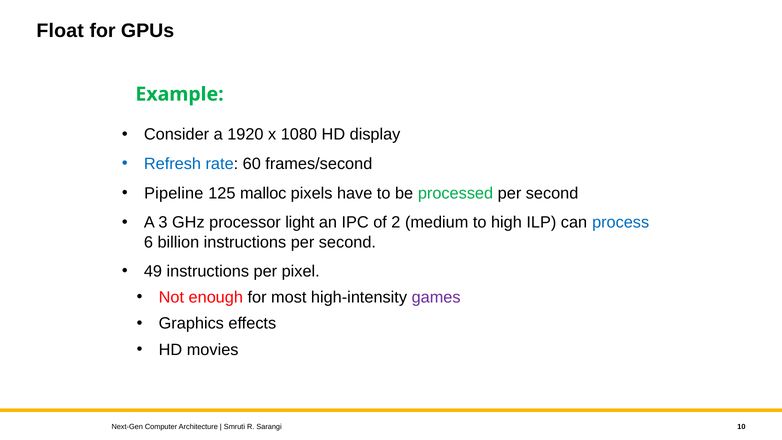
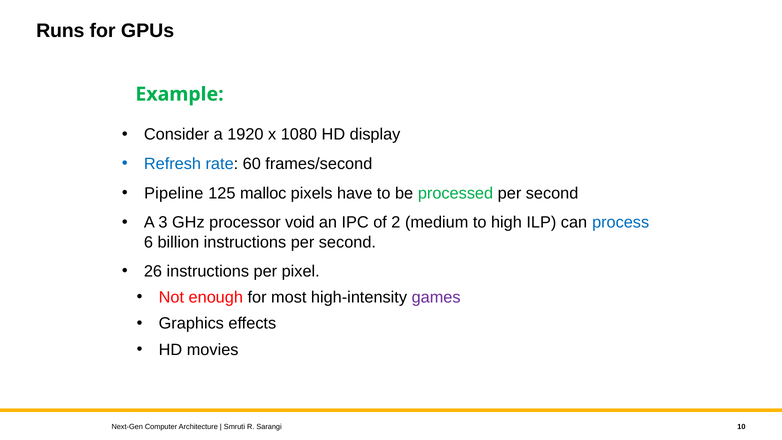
Float: Float -> Runs
light: light -> void
49: 49 -> 26
